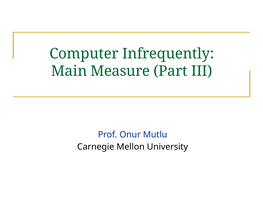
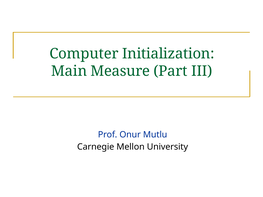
Infrequently: Infrequently -> Initialization
